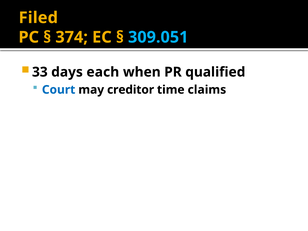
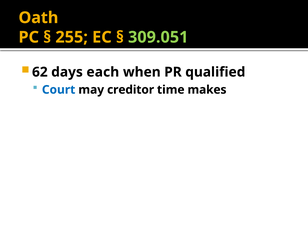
Filed: Filed -> Oath
374: 374 -> 255
309.051 colour: light blue -> light green
33: 33 -> 62
claims: claims -> makes
